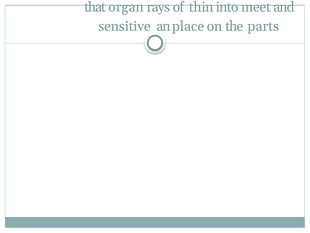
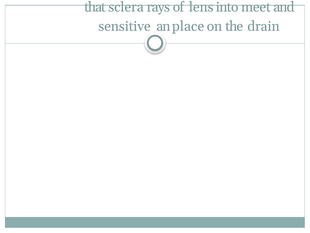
organ: organ -> sclera
of thin: thin -> lens
parts: parts -> drain
